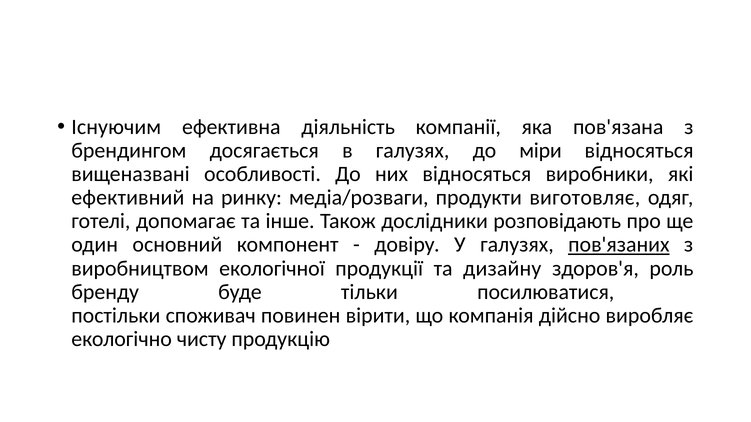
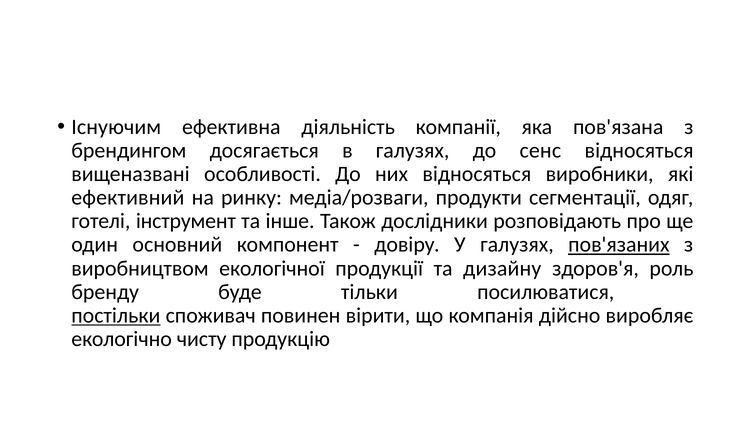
міри: міри -> сенс
виготовляє: виготовляє -> сегментації
допомагає: допомагає -> інструмент
постільки underline: none -> present
